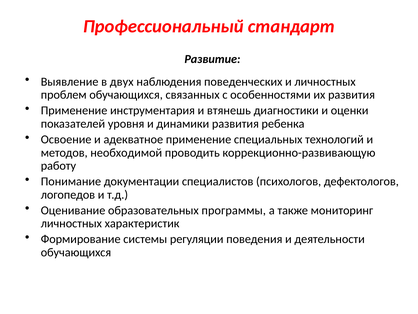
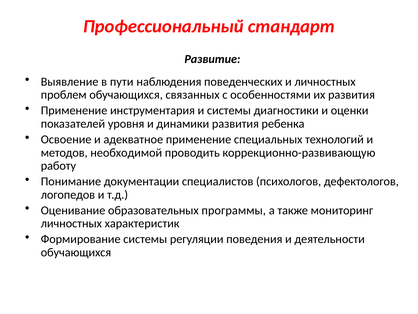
двух: двух -> пути
и втянешь: втянешь -> системы
